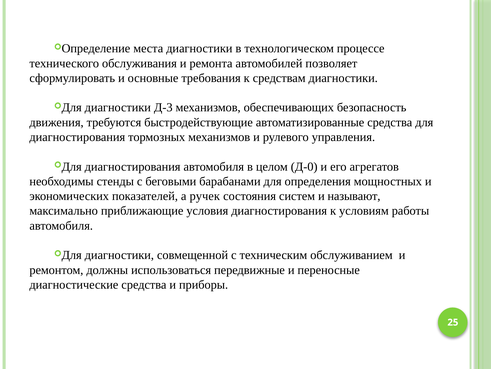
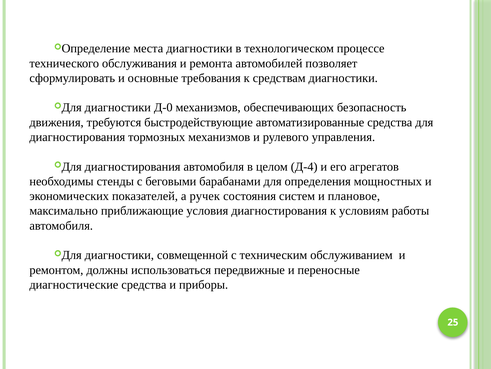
Д-3: Д-3 -> Д-0
Д-0: Д-0 -> Д-4
называют: называют -> плановое
